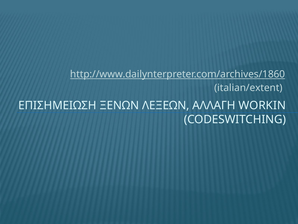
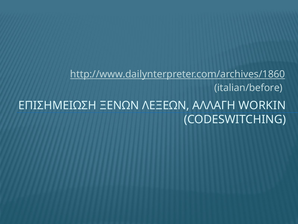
italian/extent: italian/extent -> italian/before
